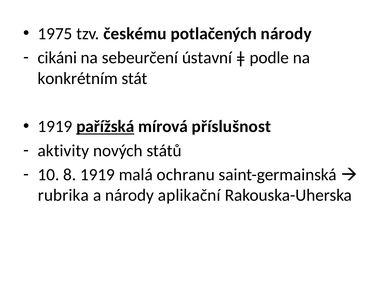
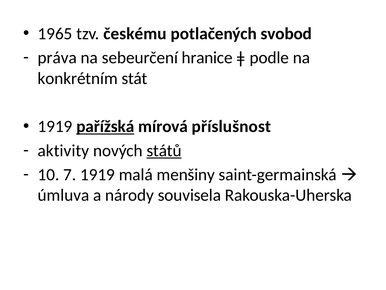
1975: 1975 -> 1965
potlačených národy: národy -> svobod
cikáni: cikáni -> práva
ústavní: ústavní -> hranice
států underline: none -> present
8: 8 -> 7
ochranu: ochranu -> menšiny
rubrika: rubrika -> úmluva
aplikační: aplikační -> souvisela
